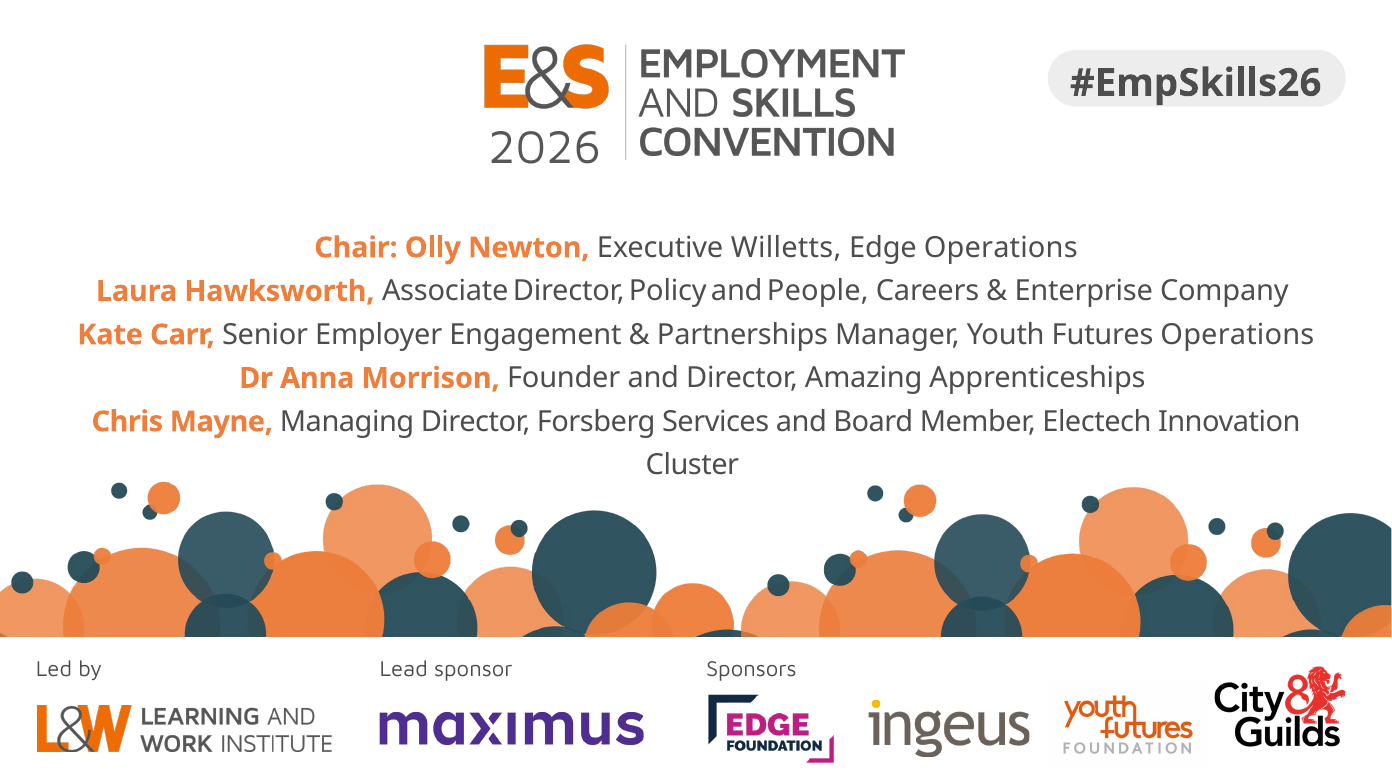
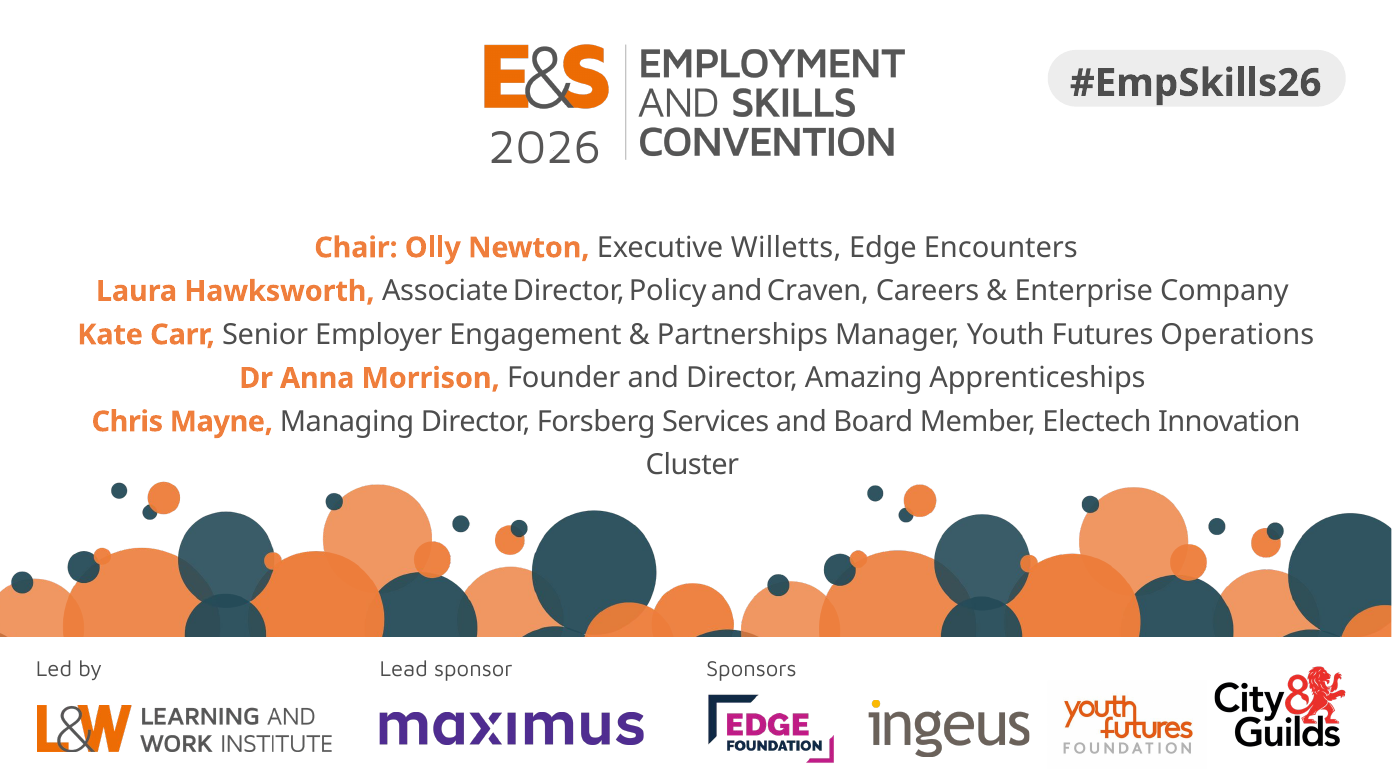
Edge Operations: Operations -> Encounters
People: People -> Craven
